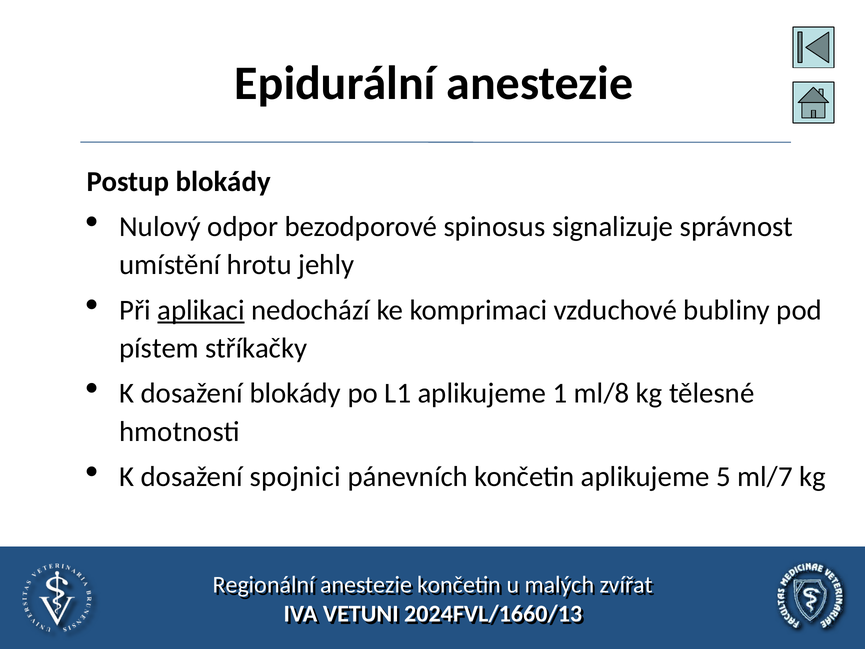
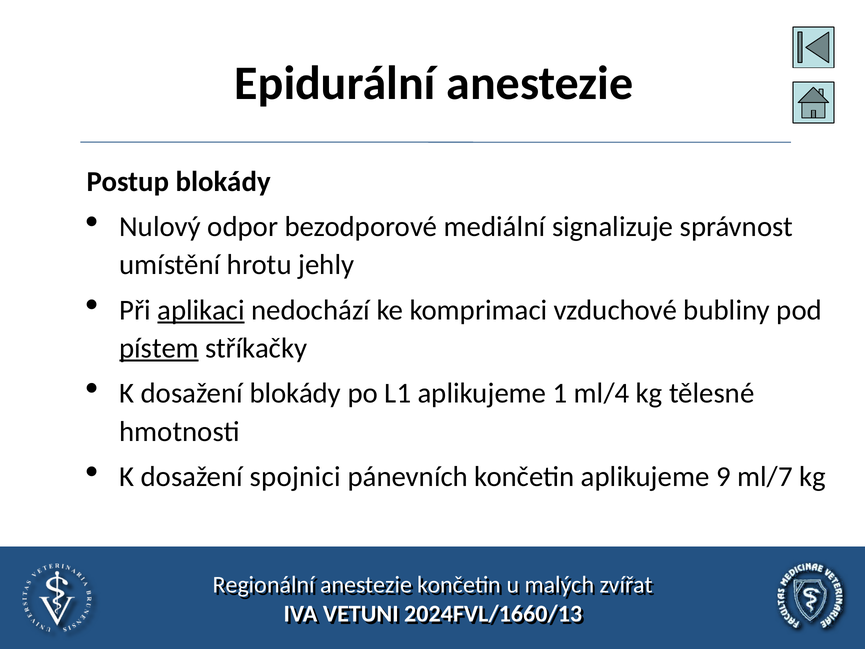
spinosus: spinosus -> mediální
pístem underline: none -> present
ml/8: ml/8 -> ml/4
5: 5 -> 9
